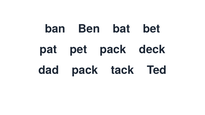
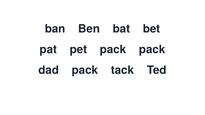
pack deck: deck -> pack
